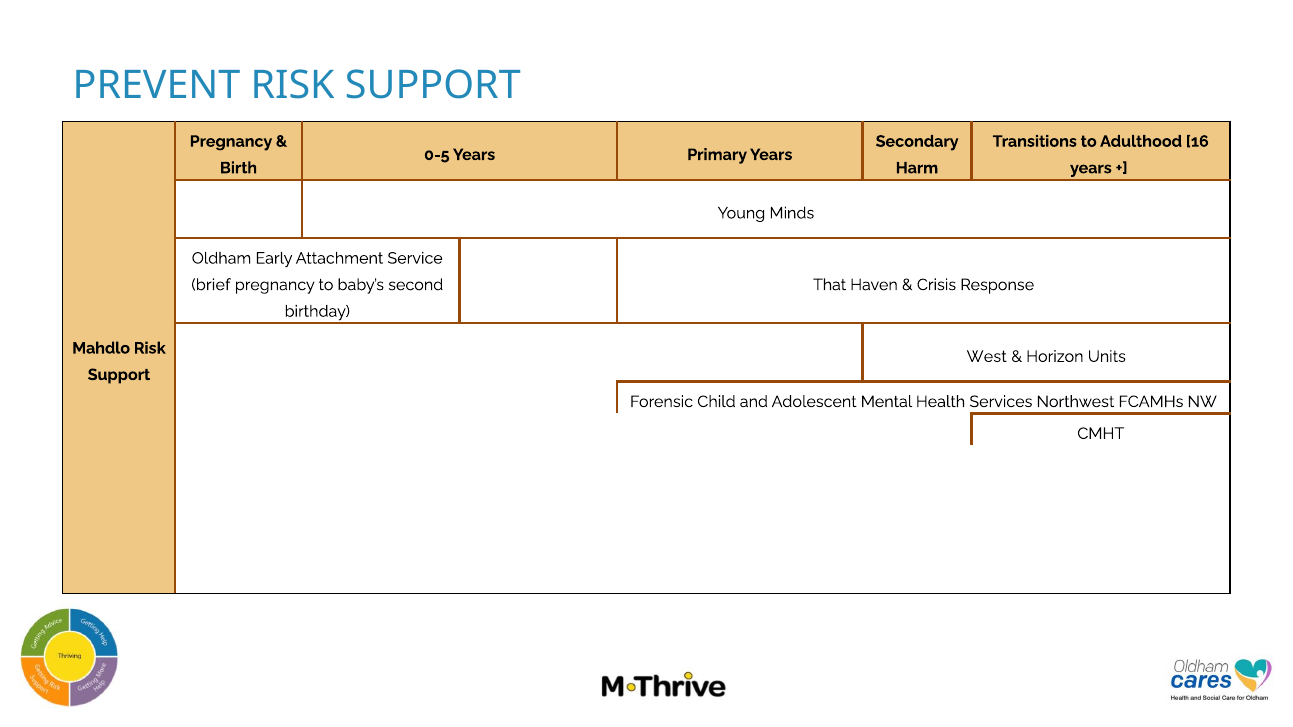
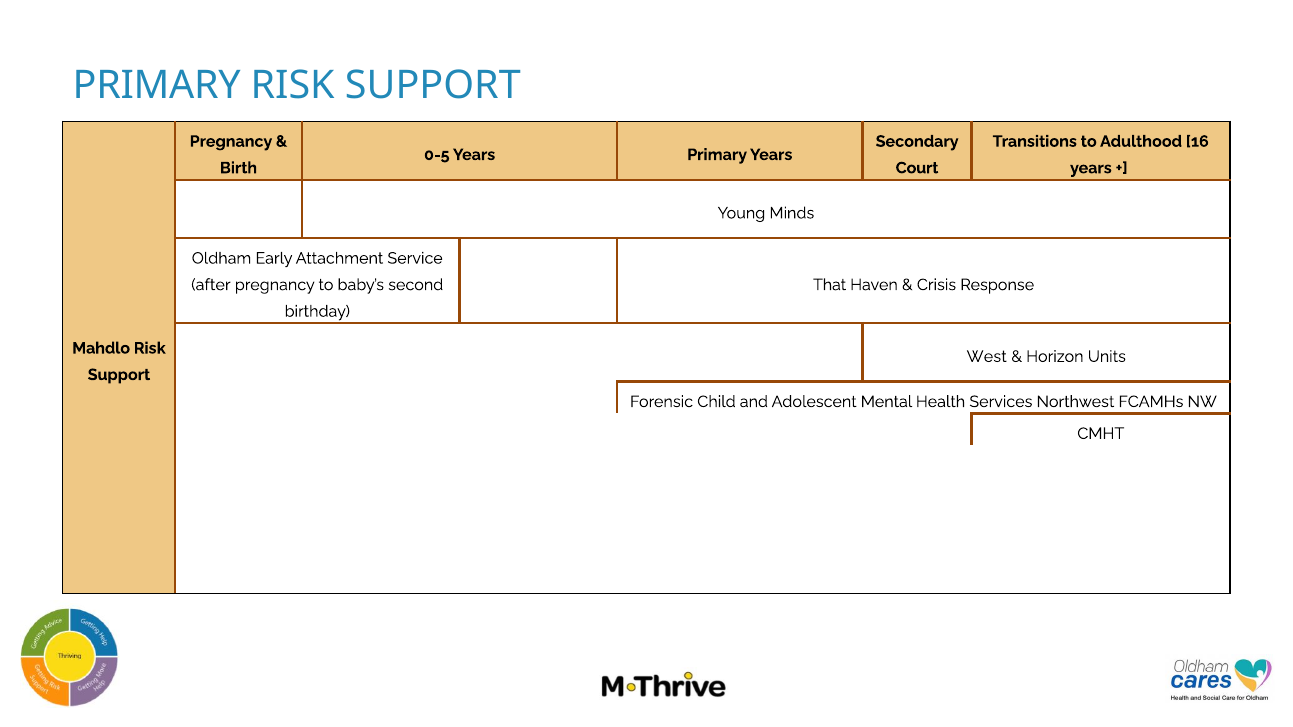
PREVENT at (157, 85): PREVENT -> PRIMARY
Harm: Harm -> Court
brief: brief -> after
